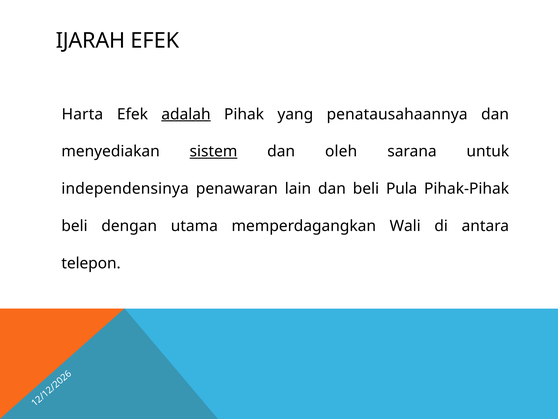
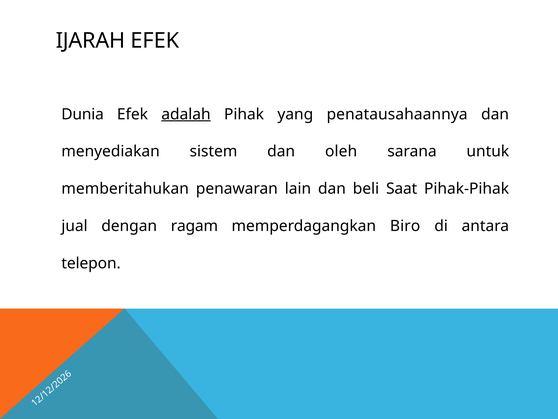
Harta: Harta -> Dunia
sistem underline: present -> none
independensinya: independensinya -> memberitahukan
Pula: Pula -> Saat
beli at (75, 226): beli -> jual
utama: utama -> ragam
Wali: Wali -> Biro
